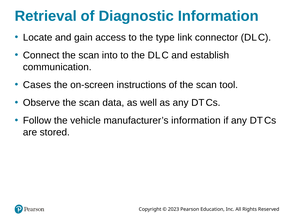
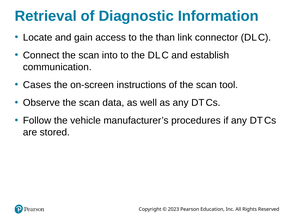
type: type -> than
manufacturer’s information: information -> procedures
